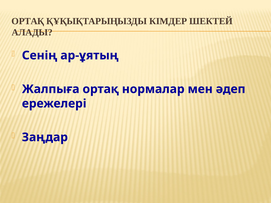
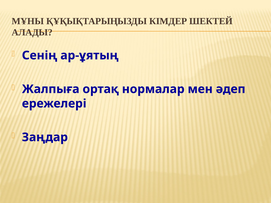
ОРТАҚ at (28, 21): ОРТАҚ -> МҰНЫ
